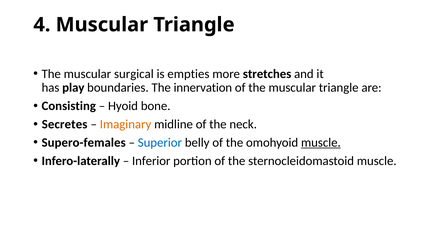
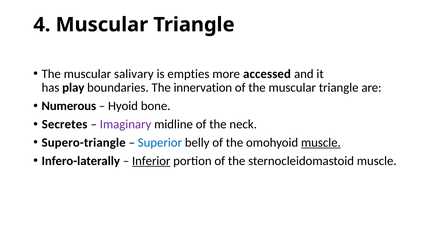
surgical: surgical -> salivary
stretches: stretches -> accessed
Consisting: Consisting -> Numerous
Imaginary colour: orange -> purple
Supero-females: Supero-females -> Supero-triangle
Inferior underline: none -> present
